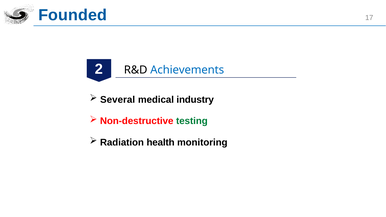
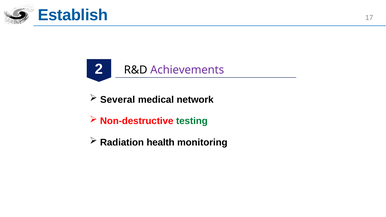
Founded: Founded -> Establish
Achievements colour: blue -> purple
industry: industry -> network
